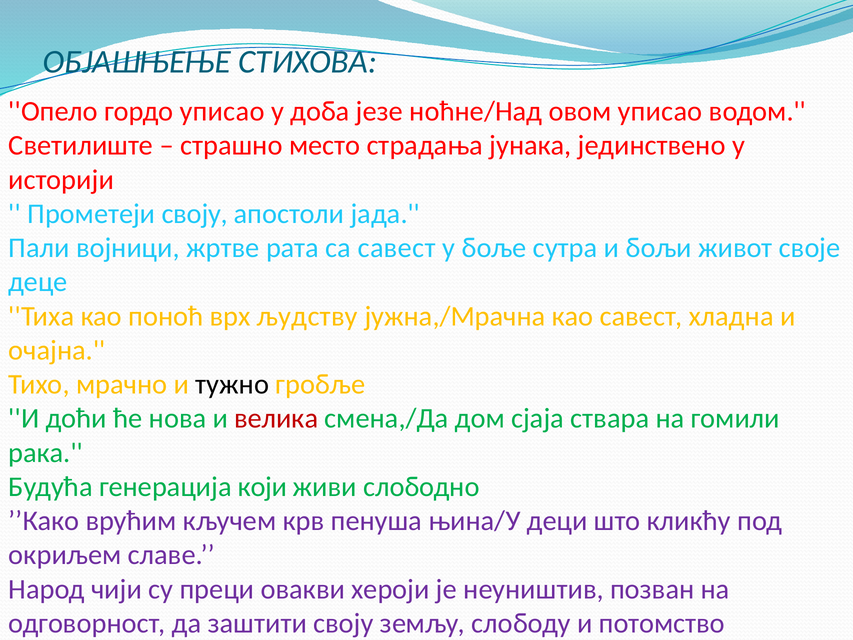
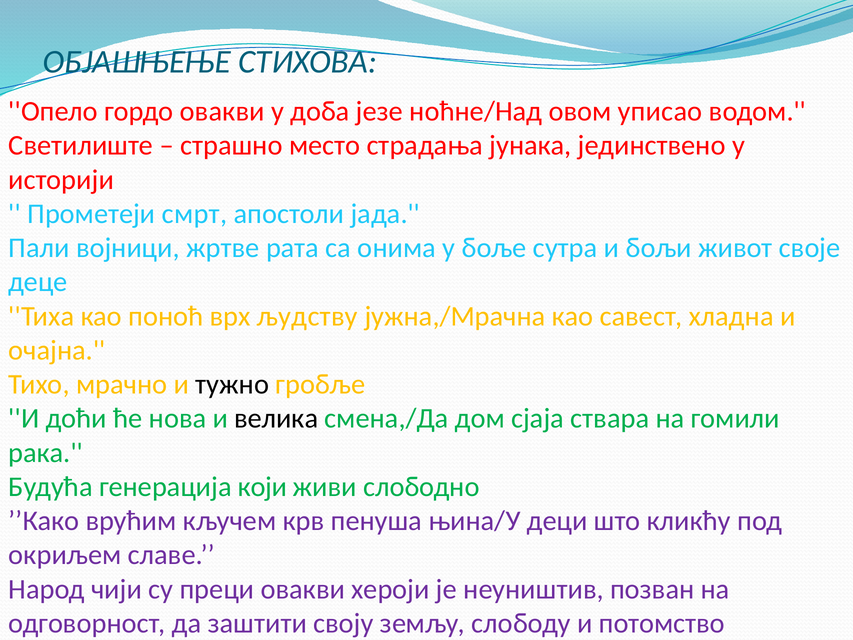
гордо уписао: уписао -> овакви
Прометеји своју: своју -> смрт
са савест: савест -> онима
велика colour: red -> black
